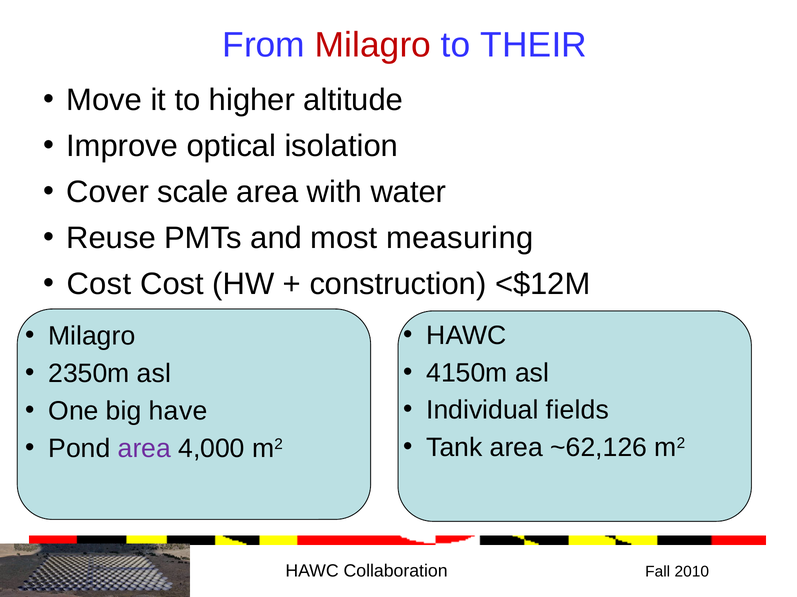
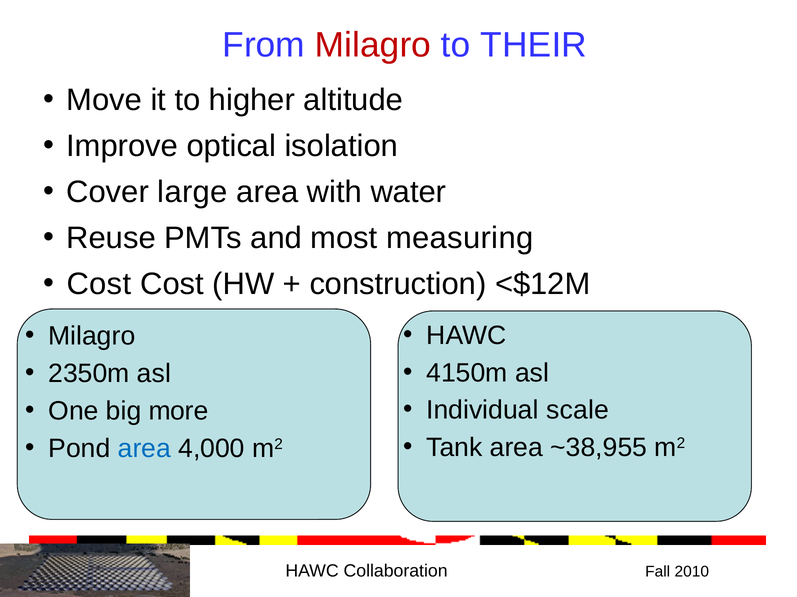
scale: scale -> large
fields: fields -> scale
have: have -> more
~62,126: ~62,126 -> ~38,955
area at (144, 449) colour: purple -> blue
